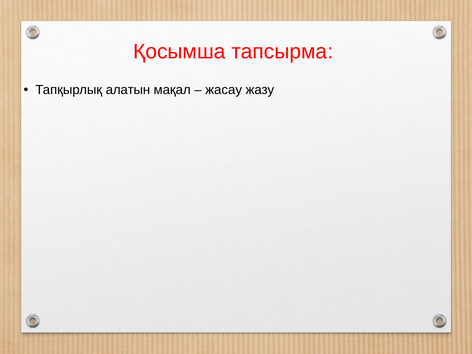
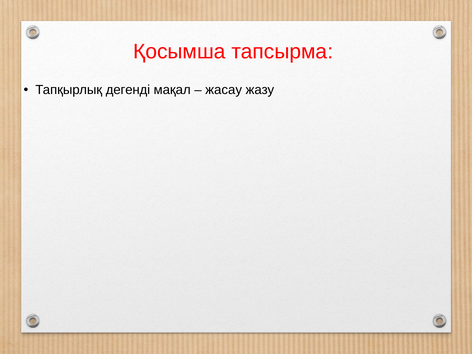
алатын: алатын -> дегенді
